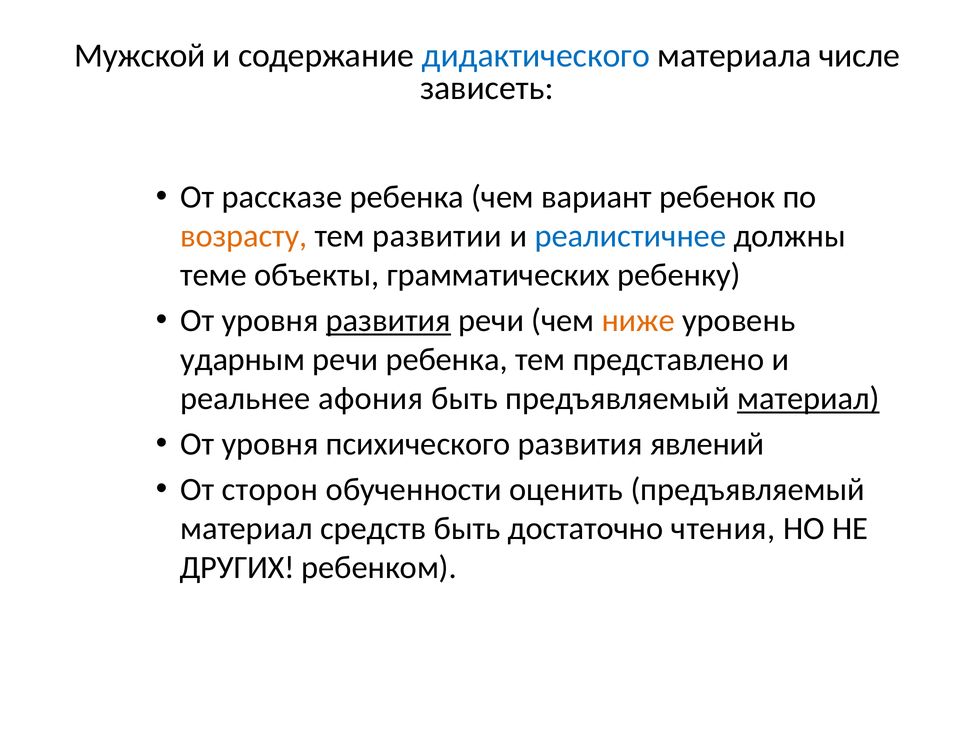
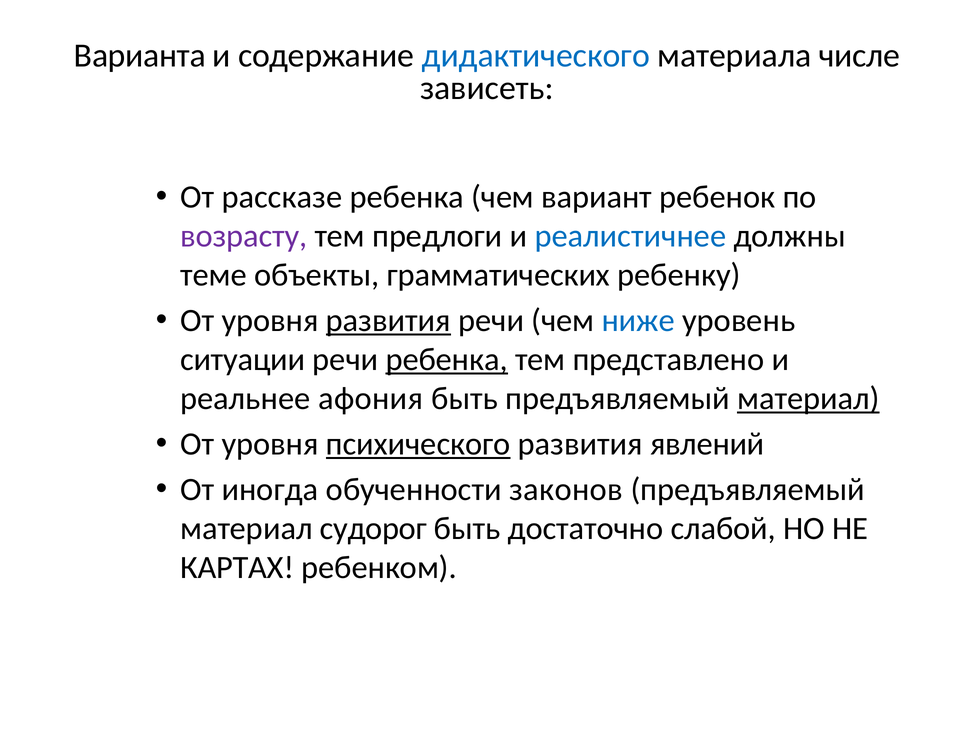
Мужской: Мужской -> Варианта
возрасту colour: orange -> purple
развитии: развитии -> предлоги
ниже colour: orange -> blue
ударным: ударным -> ситуации
ребенка at (447, 359) underline: none -> present
психического underline: none -> present
сторон: сторон -> иногда
оценить: оценить -> законов
средств: средств -> судорог
чтения: чтения -> слабой
ДРУГИХ: ДРУГИХ -> КАРТАХ
